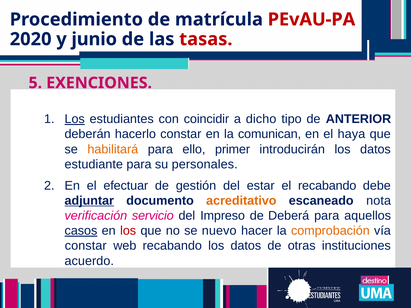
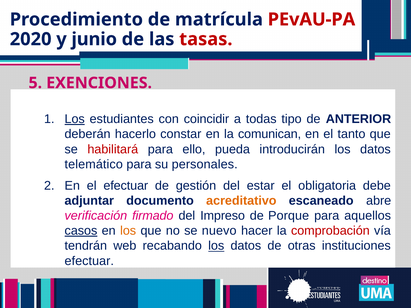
dicho: dicho -> todas
haya: haya -> tanto
habilitará colour: orange -> red
primer: primer -> pueda
estudiante: estudiante -> telemático
el recabando: recabando -> obligatoria
adjuntar underline: present -> none
nota: nota -> abre
servicio: servicio -> firmado
Deberá: Deberá -> Porque
los at (128, 231) colour: red -> orange
comprobación colour: orange -> red
constar at (86, 246): constar -> tendrán
los at (216, 246) underline: none -> present
acuerdo at (89, 261): acuerdo -> efectuar
